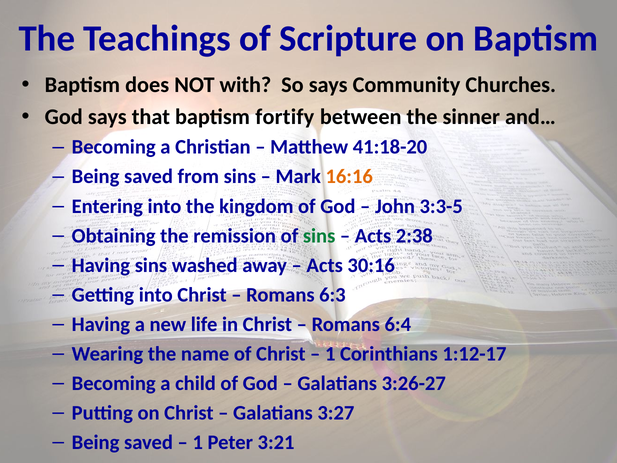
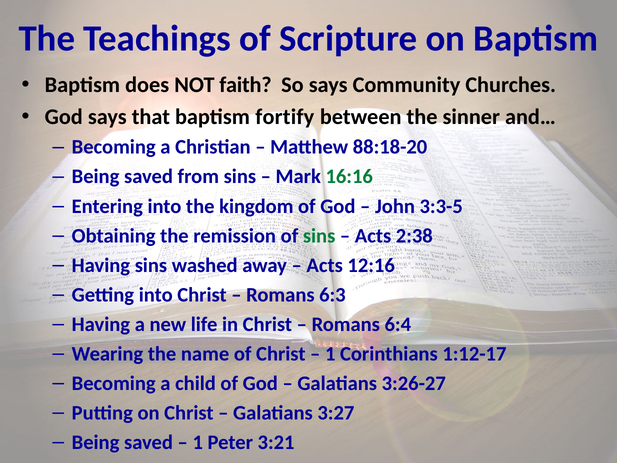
with: with -> faith
41:18-20: 41:18-20 -> 88:18-20
16:16 colour: orange -> green
30:16: 30:16 -> 12:16
